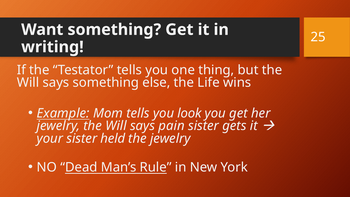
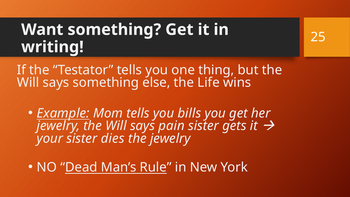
look: look -> bills
held: held -> dies
